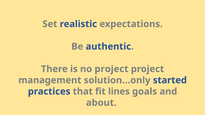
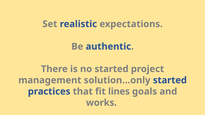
no project: project -> started
about: about -> works
